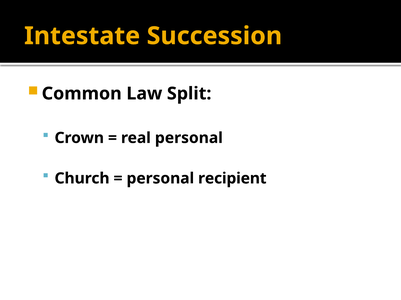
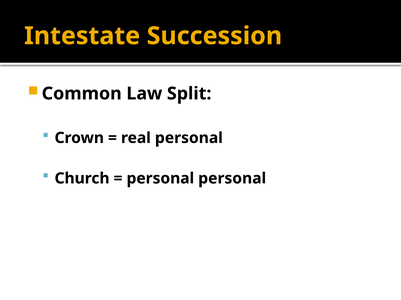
personal recipient: recipient -> personal
